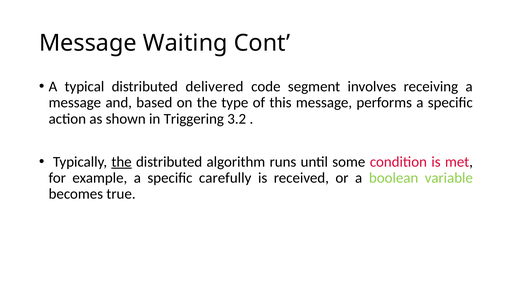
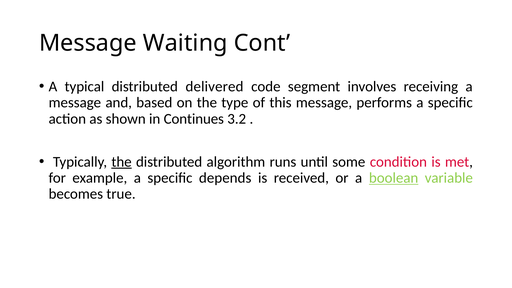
Triggering: Triggering -> Continues
carefully: carefully -> depends
boolean underline: none -> present
